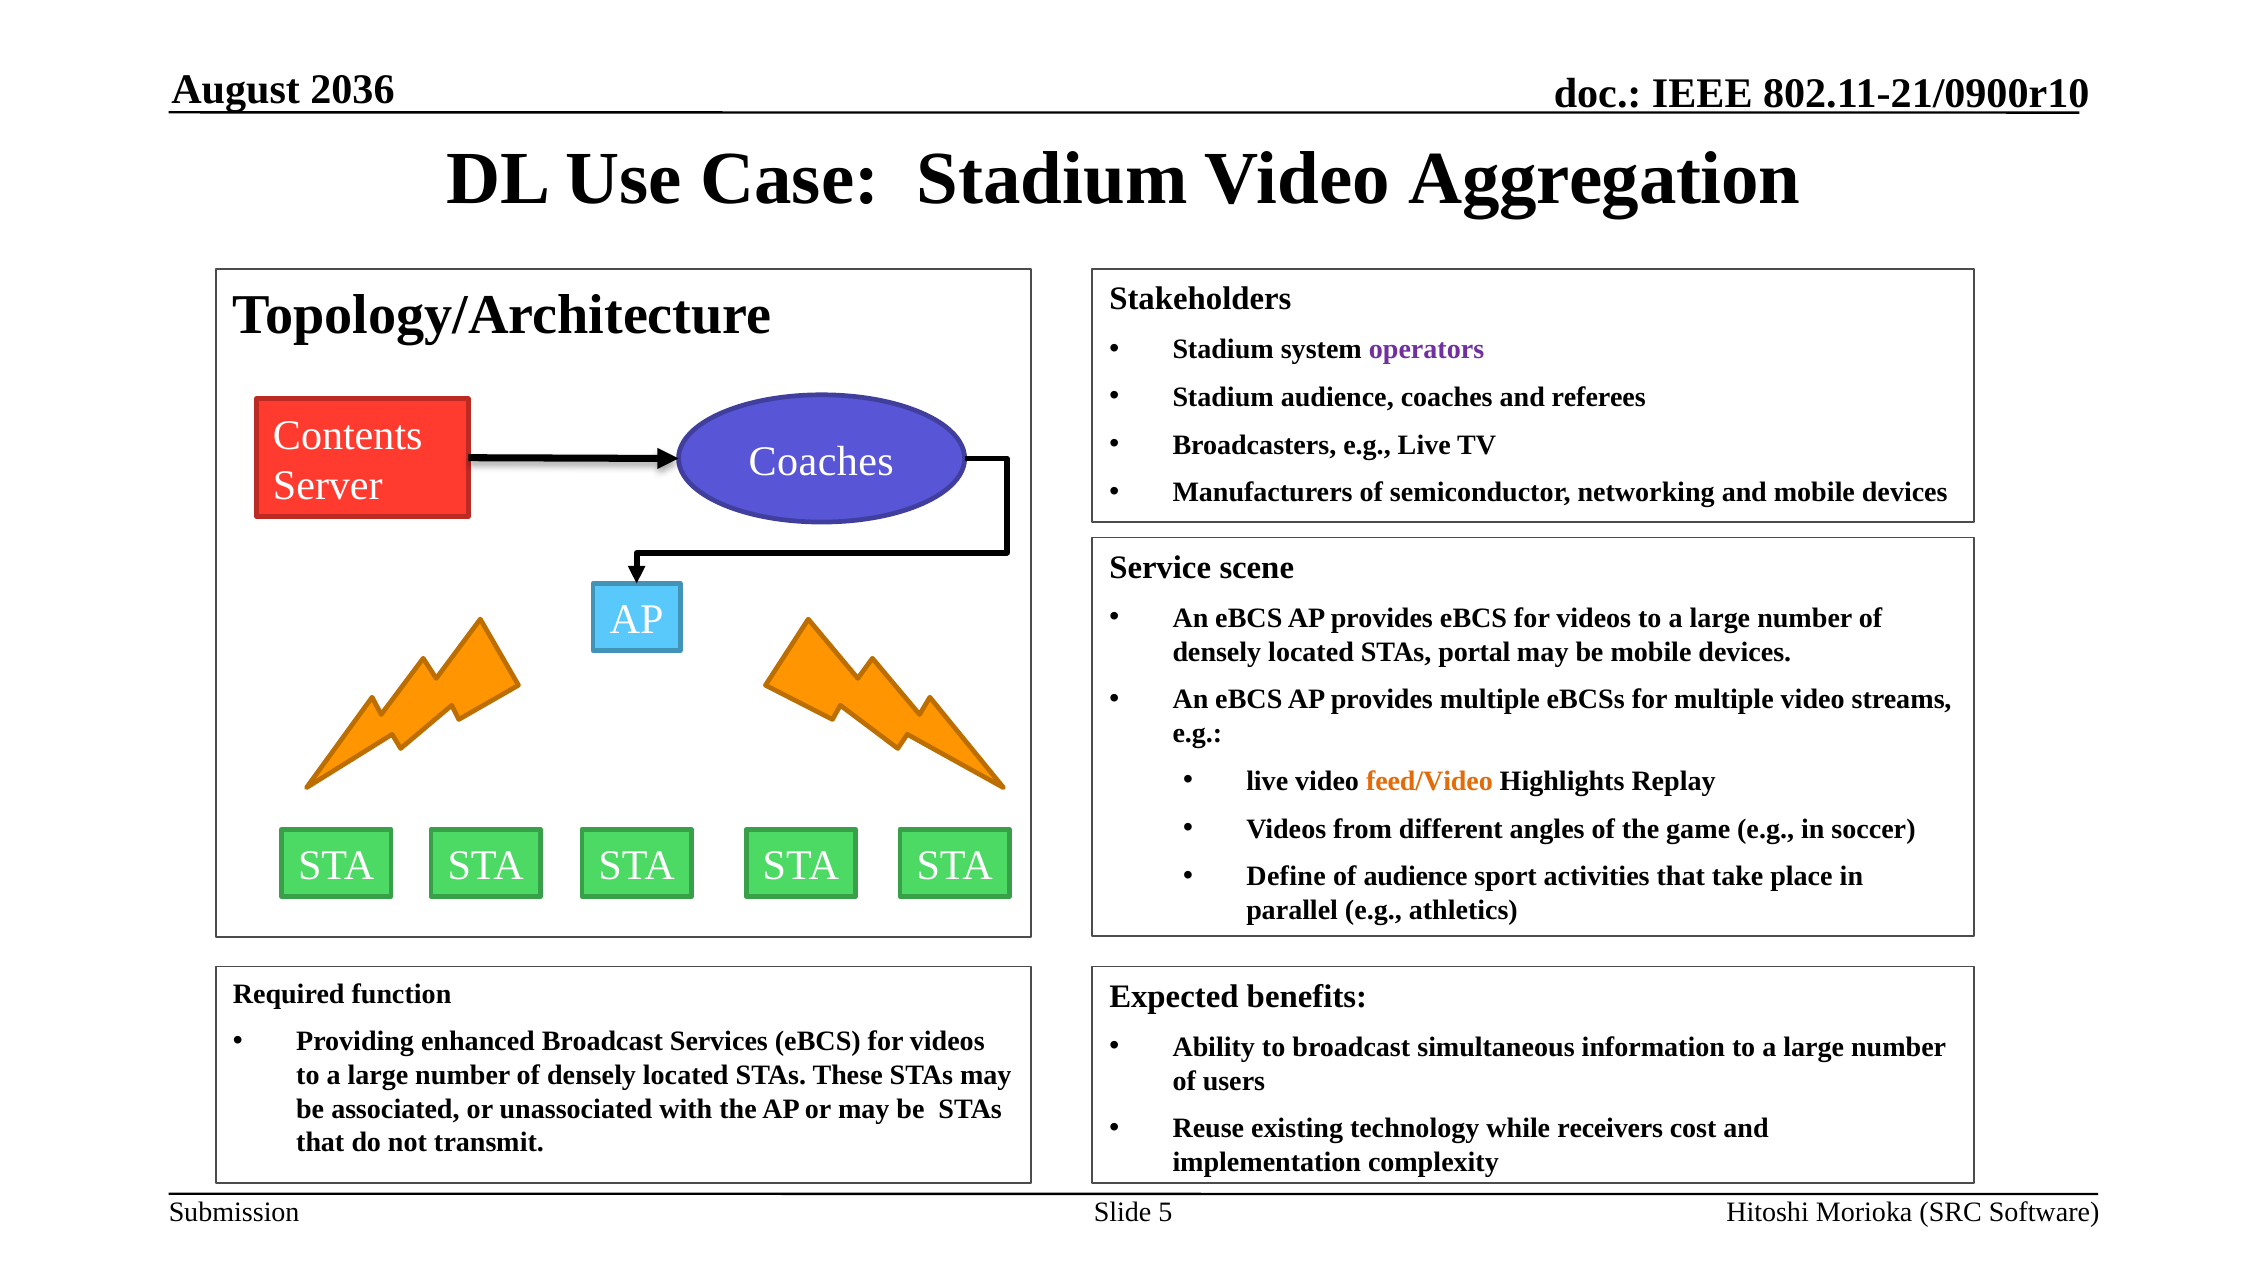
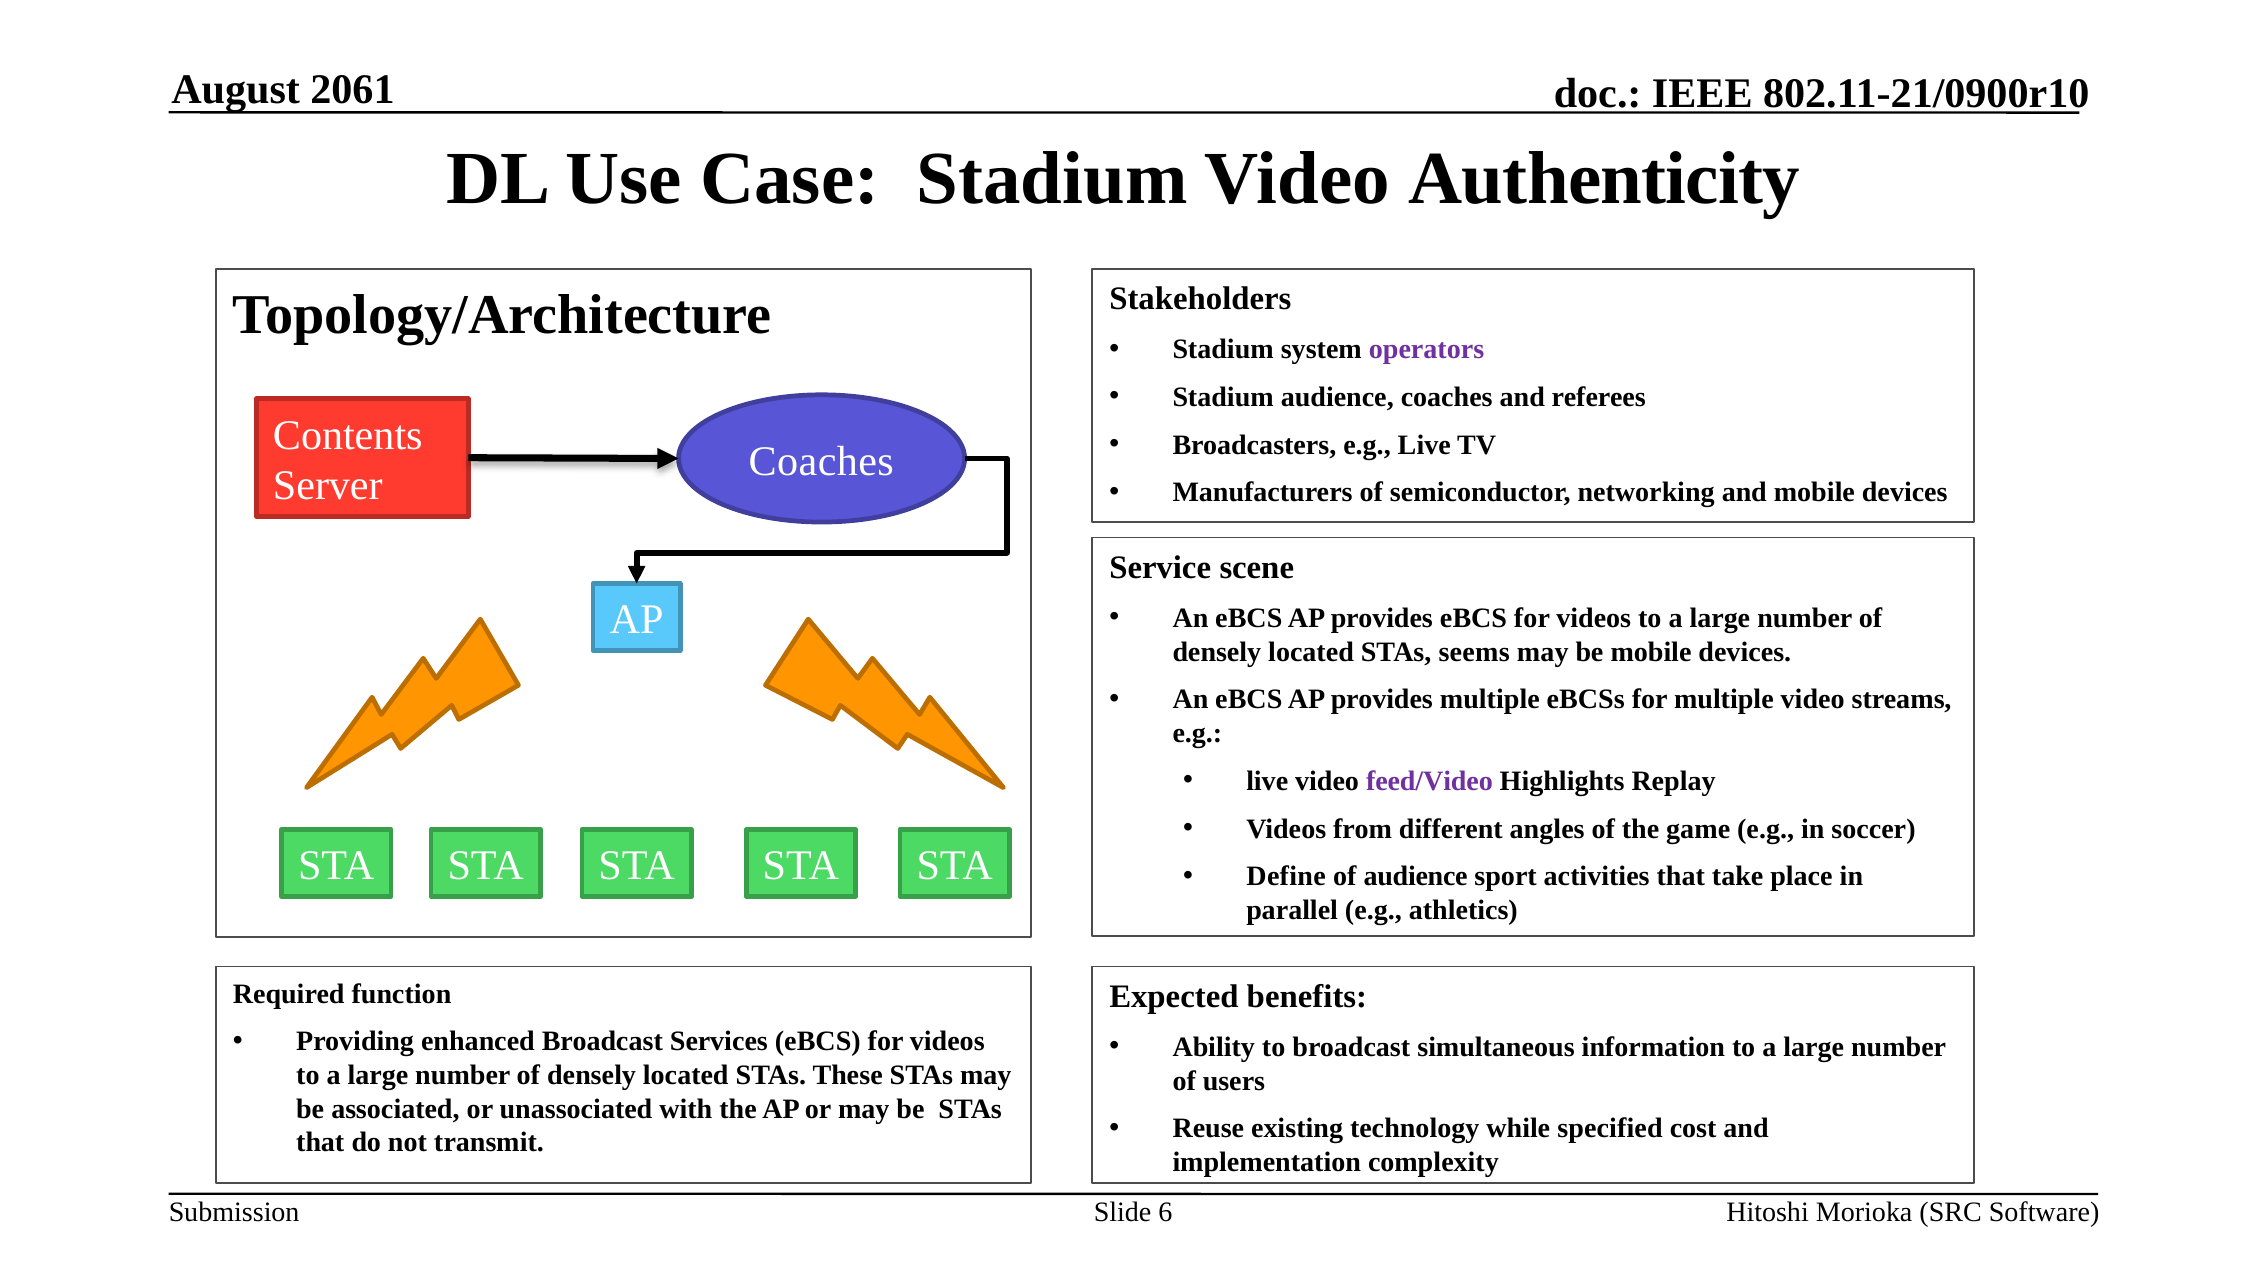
2036: 2036 -> 2061
Aggregation: Aggregation -> Authenticity
portal: portal -> seems
feed/Video colour: orange -> purple
receivers: receivers -> specified
5: 5 -> 6
